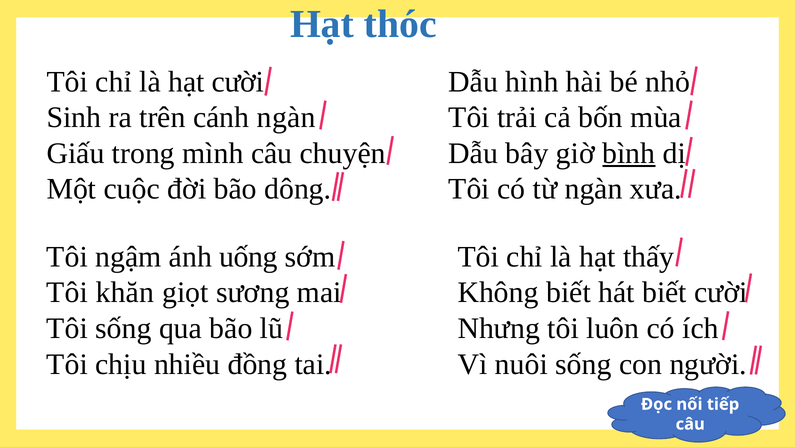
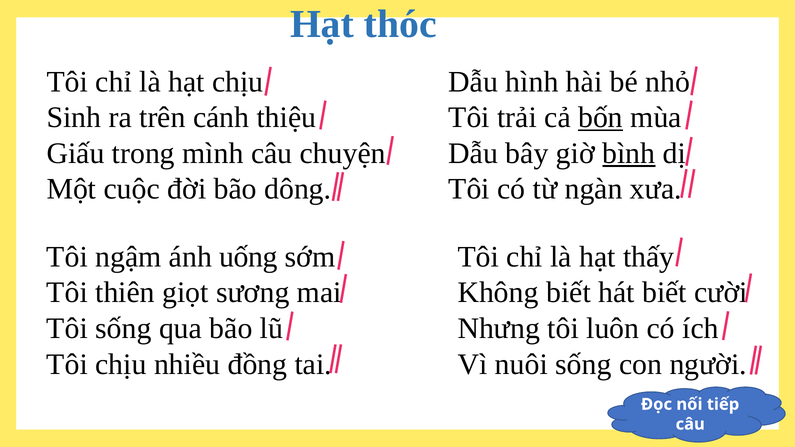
hạt cười: cười -> chịu
cánh ngàn: ngàn -> thiệu
bốn underline: none -> present
khăn: khăn -> thiên
